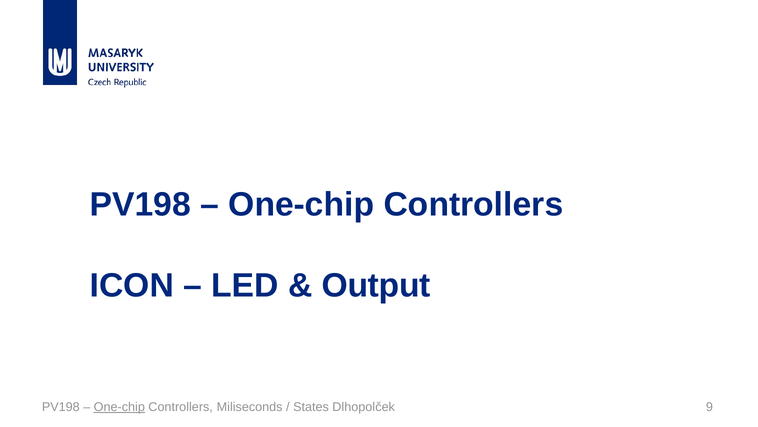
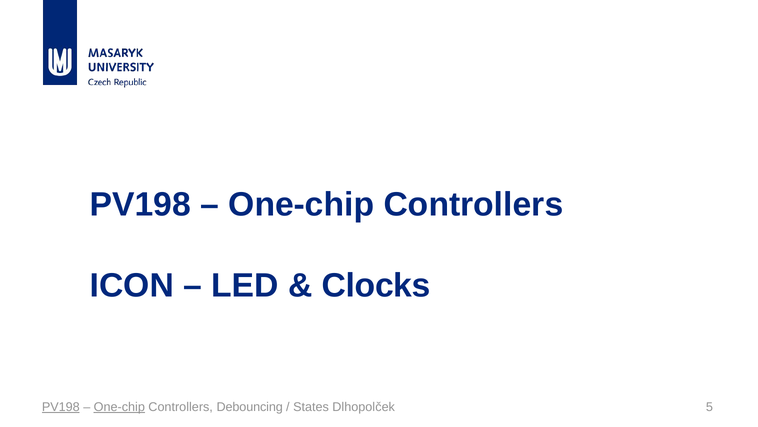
Output: Output -> Clocks
PV198 at (61, 406) underline: none -> present
Miliseconds: Miliseconds -> Debouncing
9: 9 -> 5
